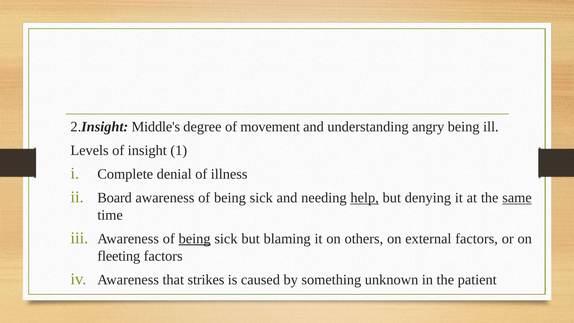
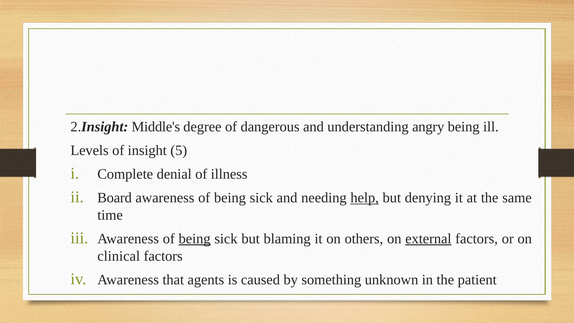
movement: movement -> dangerous
1: 1 -> 5
same underline: present -> none
external underline: none -> present
fleeting: fleeting -> clinical
strikes: strikes -> agents
